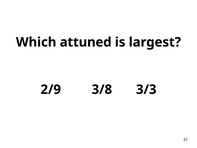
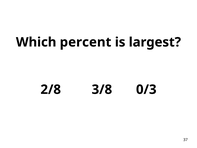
attuned: attuned -> percent
2/9: 2/9 -> 2/8
3/3: 3/3 -> 0/3
